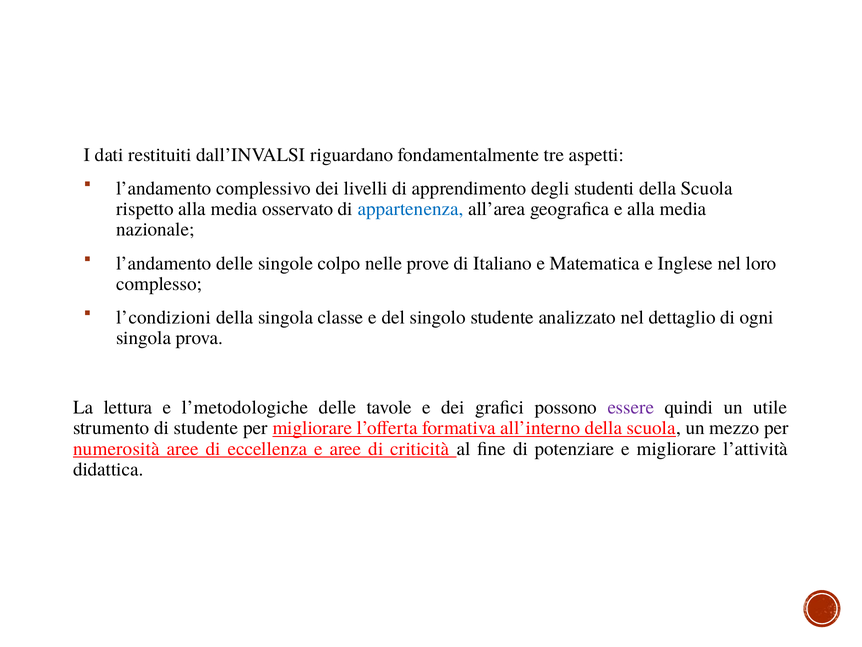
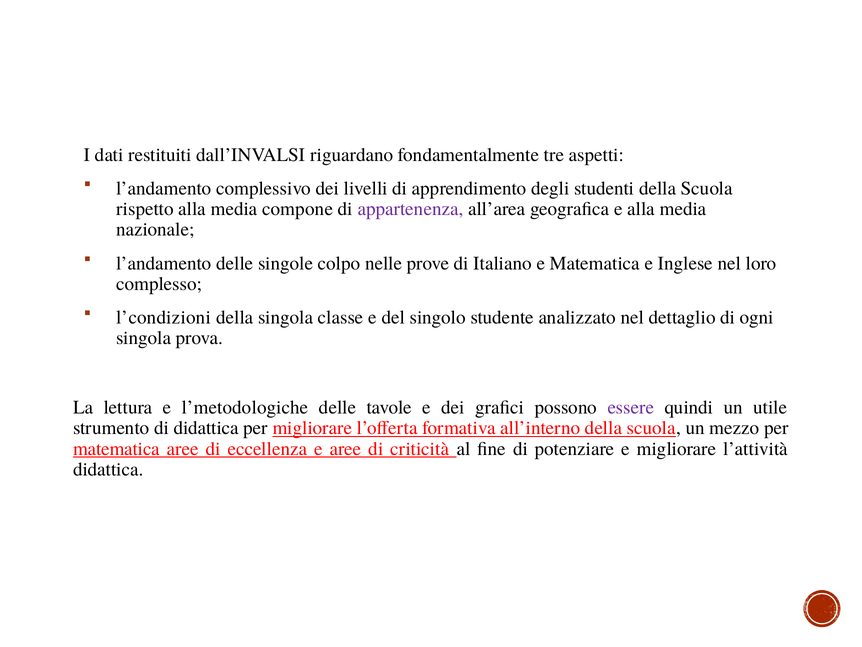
osservato: osservato -> compone
appartenenza colour: blue -> purple
di studente: studente -> didattica
numerosità at (116, 448): numerosità -> matematica
